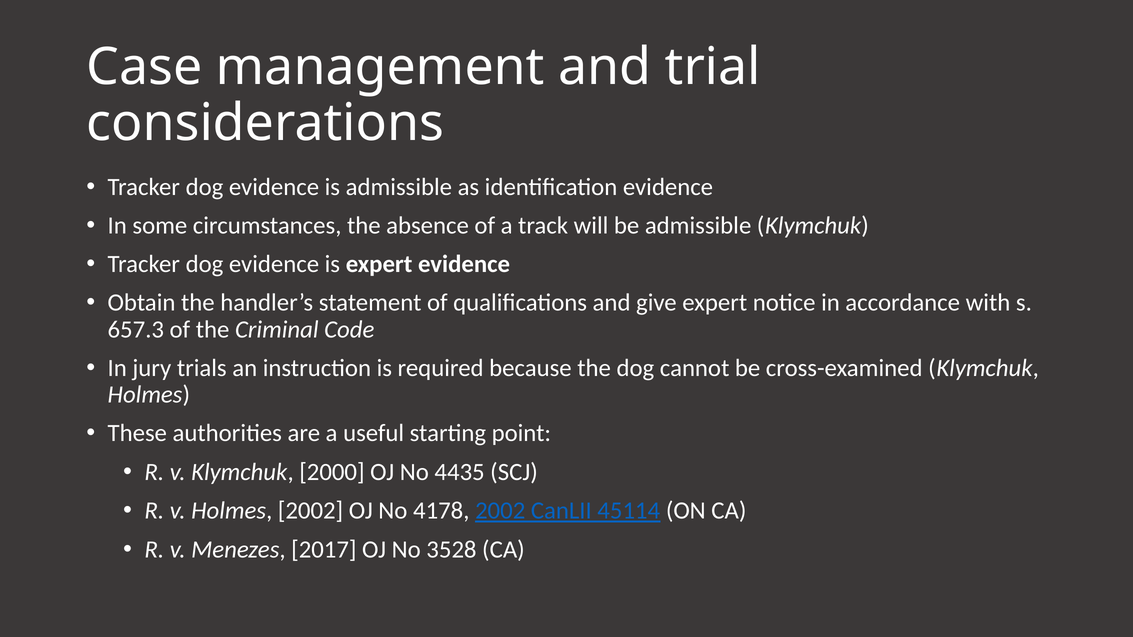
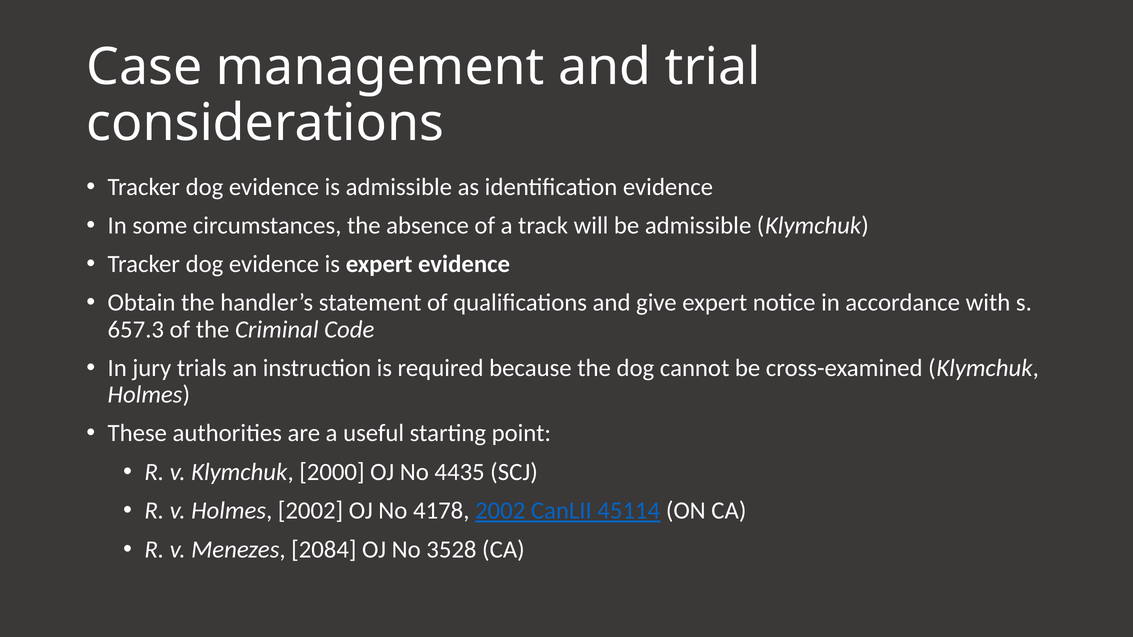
2017: 2017 -> 2084
